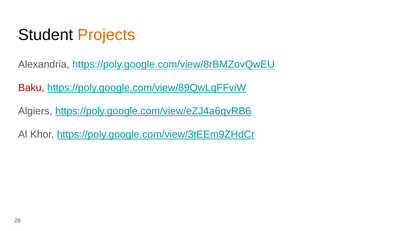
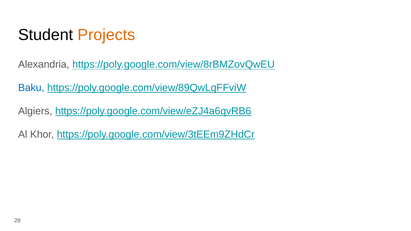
Baku colour: red -> blue
